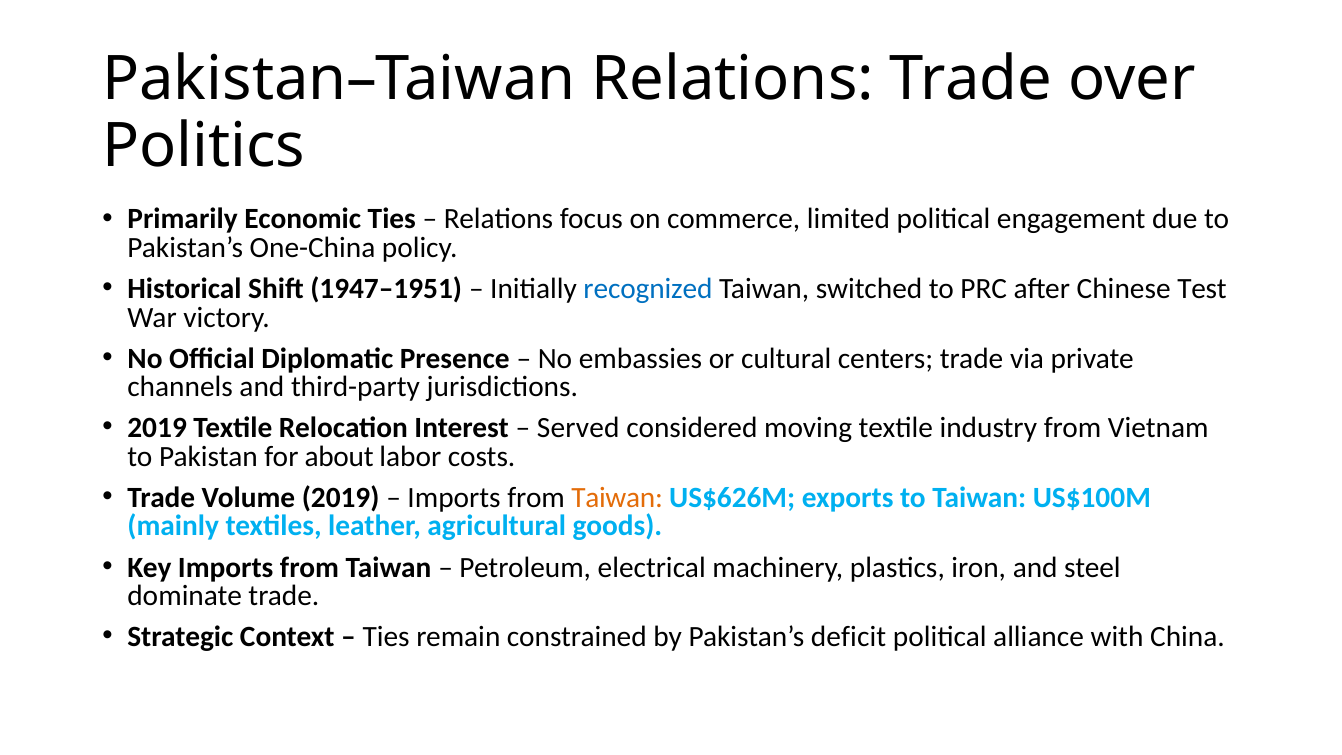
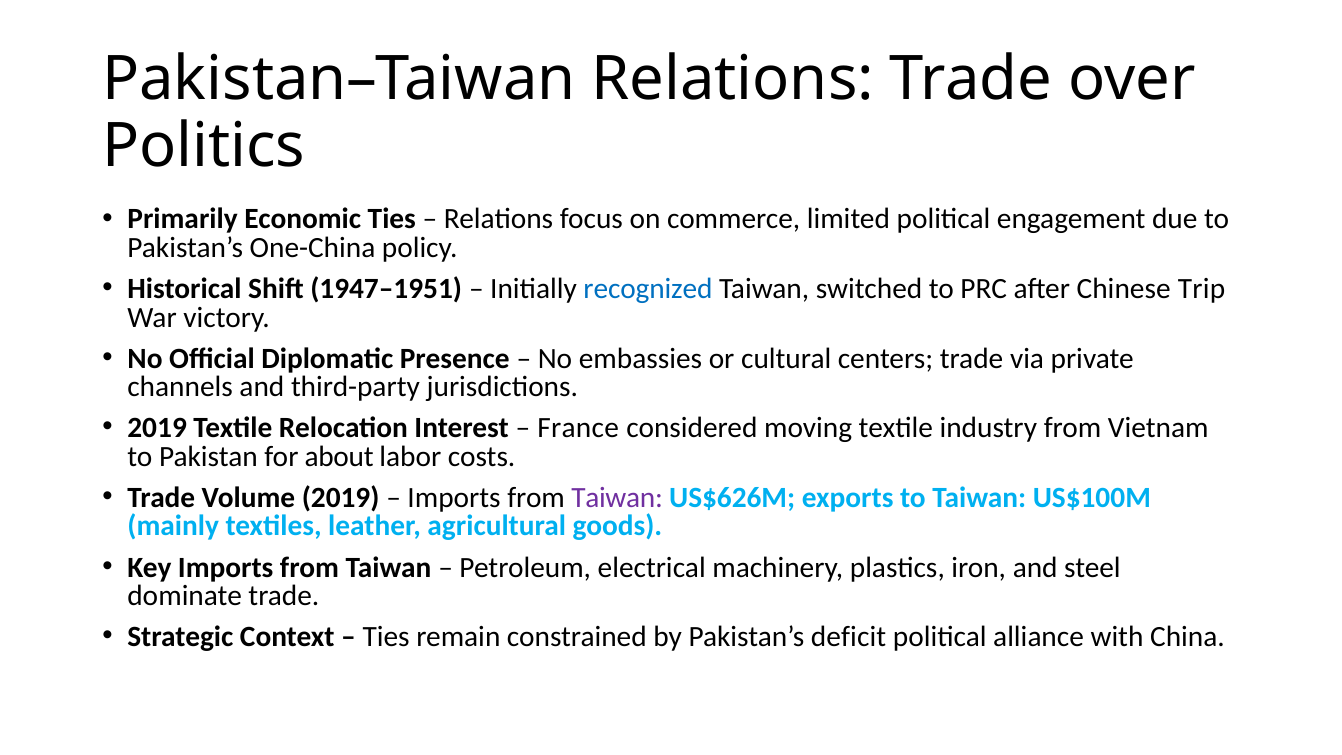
Test: Test -> Trip
Served: Served -> France
Taiwan at (617, 498) colour: orange -> purple
